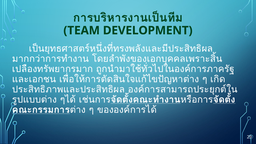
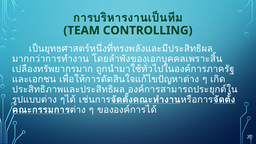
DEVELOPMENT: DEVELOPMENT -> CONTROLLING
